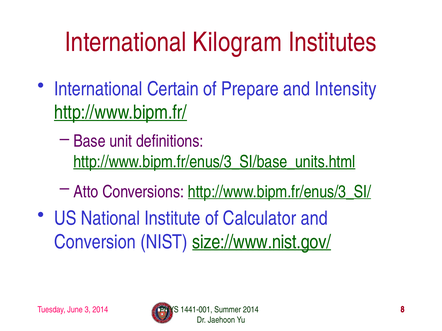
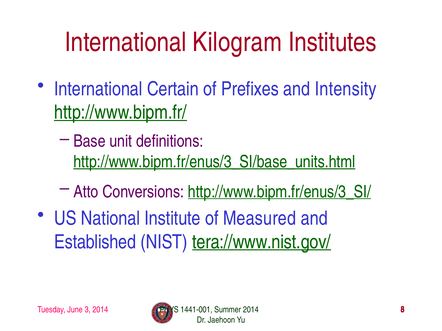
Prepare: Prepare -> Prefixes
Calculator: Calculator -> Measured
Conversion: Conversion -> Established
size://www.nist.gov/: size://www.nist.gov/ -> tera://www.nist.gov/
